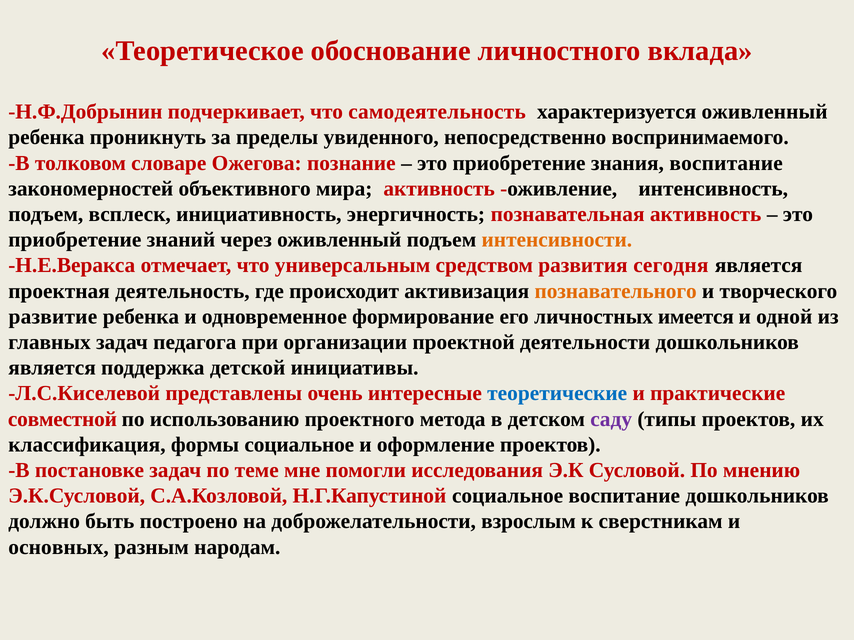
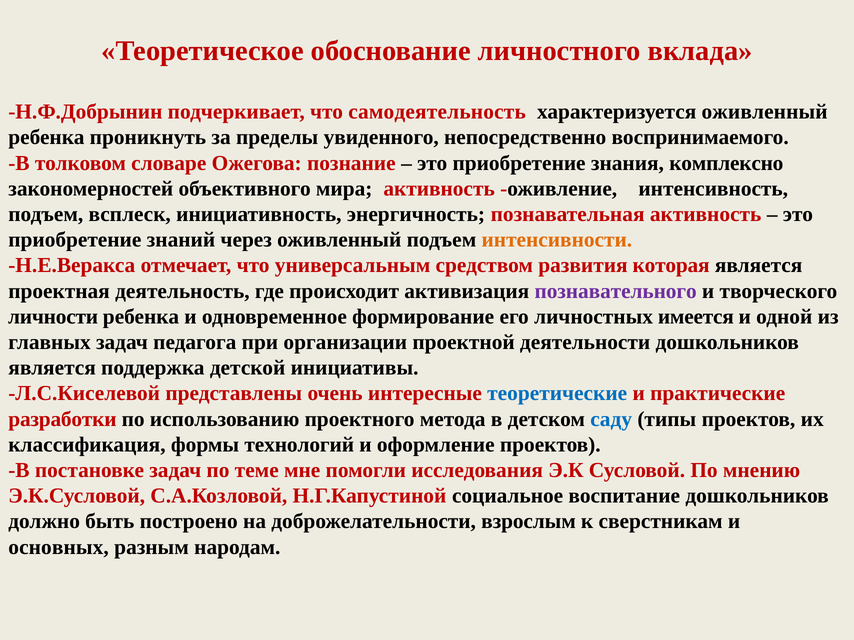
знания воспитание: воспитание -> комплексно
сегодня: сегодня -> которая
познавательного colour: orange -> purple
развитие: развитие -> личности
совместной: совместной -> разработки
саду colour: purple -> blue
формы социальное: социальное -> технологий
